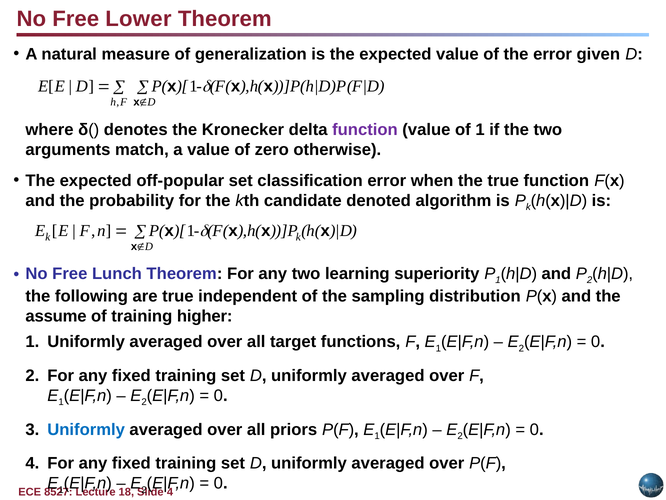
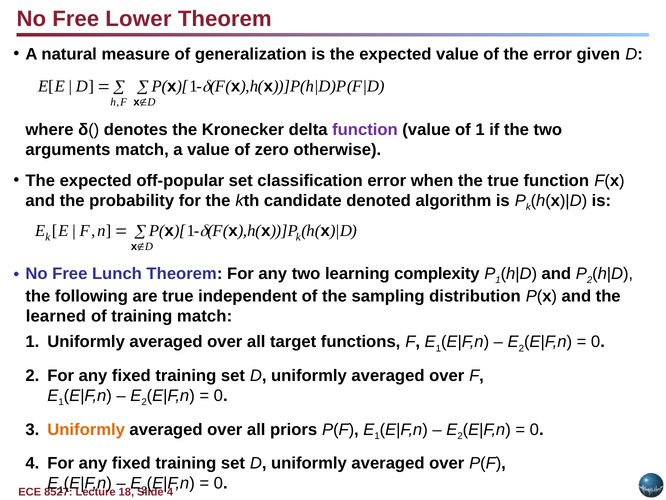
superiority: superiority -> complexity
assume: assume -> learned
training higher: higher -> match
Uniformly at (86, 429) colour: blue -> orange
